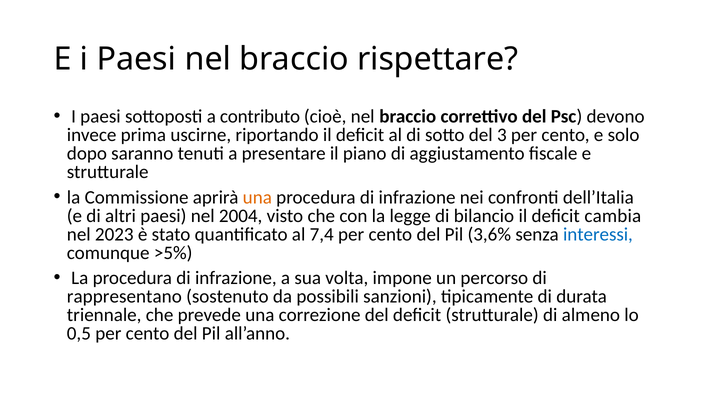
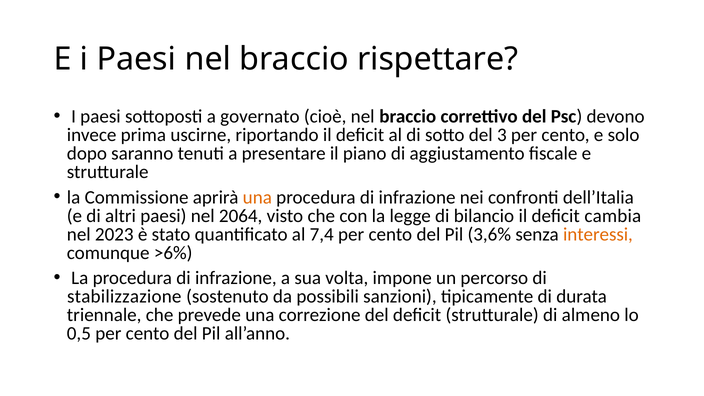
contributo: contributo -> governato
2004: 2004 -> 2064
interessi colour: blue -> orange
>5%: >5% -> >6%
rappresentano: rappresentano -> stabilizzazione
